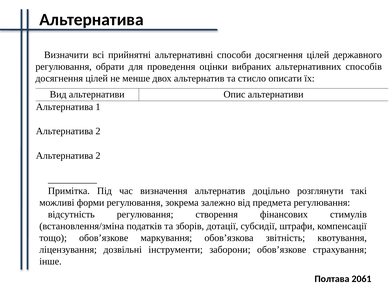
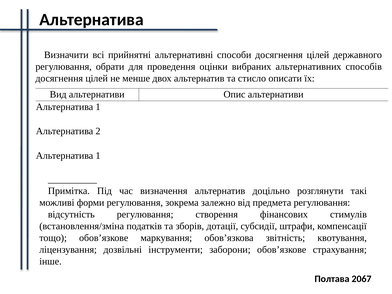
2 at (98, 156): 2 -> 1
2061: 2061 -> 2067
